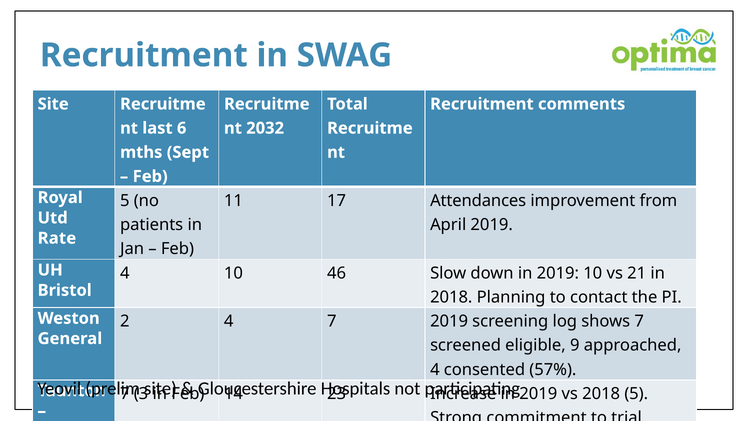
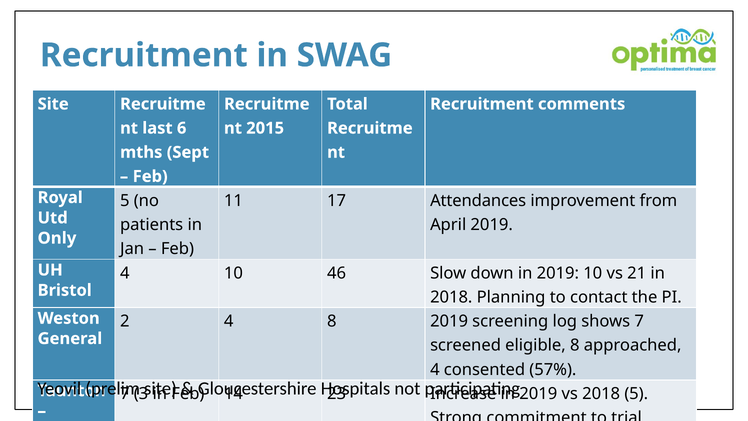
2032: 2032 -> 2015
Rate: Rate -> Only
4 7: 7 -> 8
eligible 9: 9 -> 8
